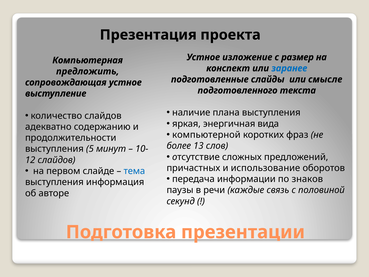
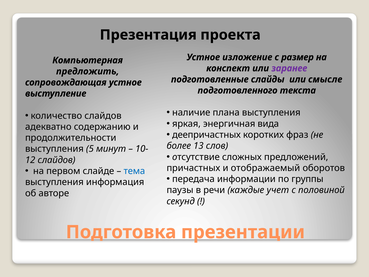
заранее colour: blue -> purple
компьютерной: компьютерной -> деепричастных
использование: использование -> отображаемый
знаков: знаков -> группы
связь: связь -> учет
